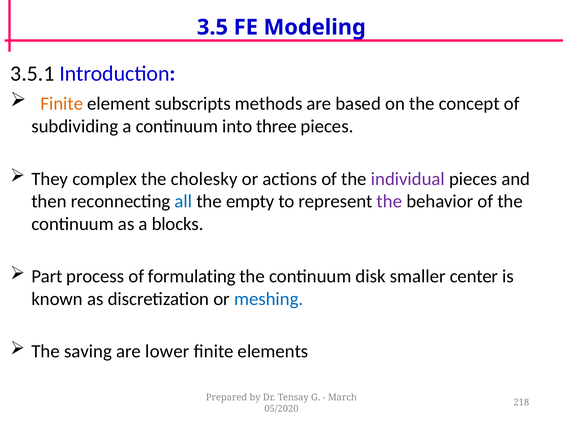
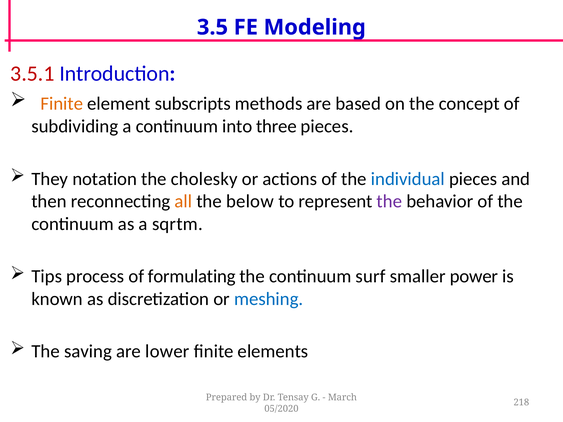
3.5.1 colour: black -> red
complex: complex -> notation
individual colour: purple -> blue
all colour: blue -> orange
empty: empty -> below
blocks: blocks -> sqrtm
Part: Part -> Tips
disk: disk -> surf
center: center -> power
